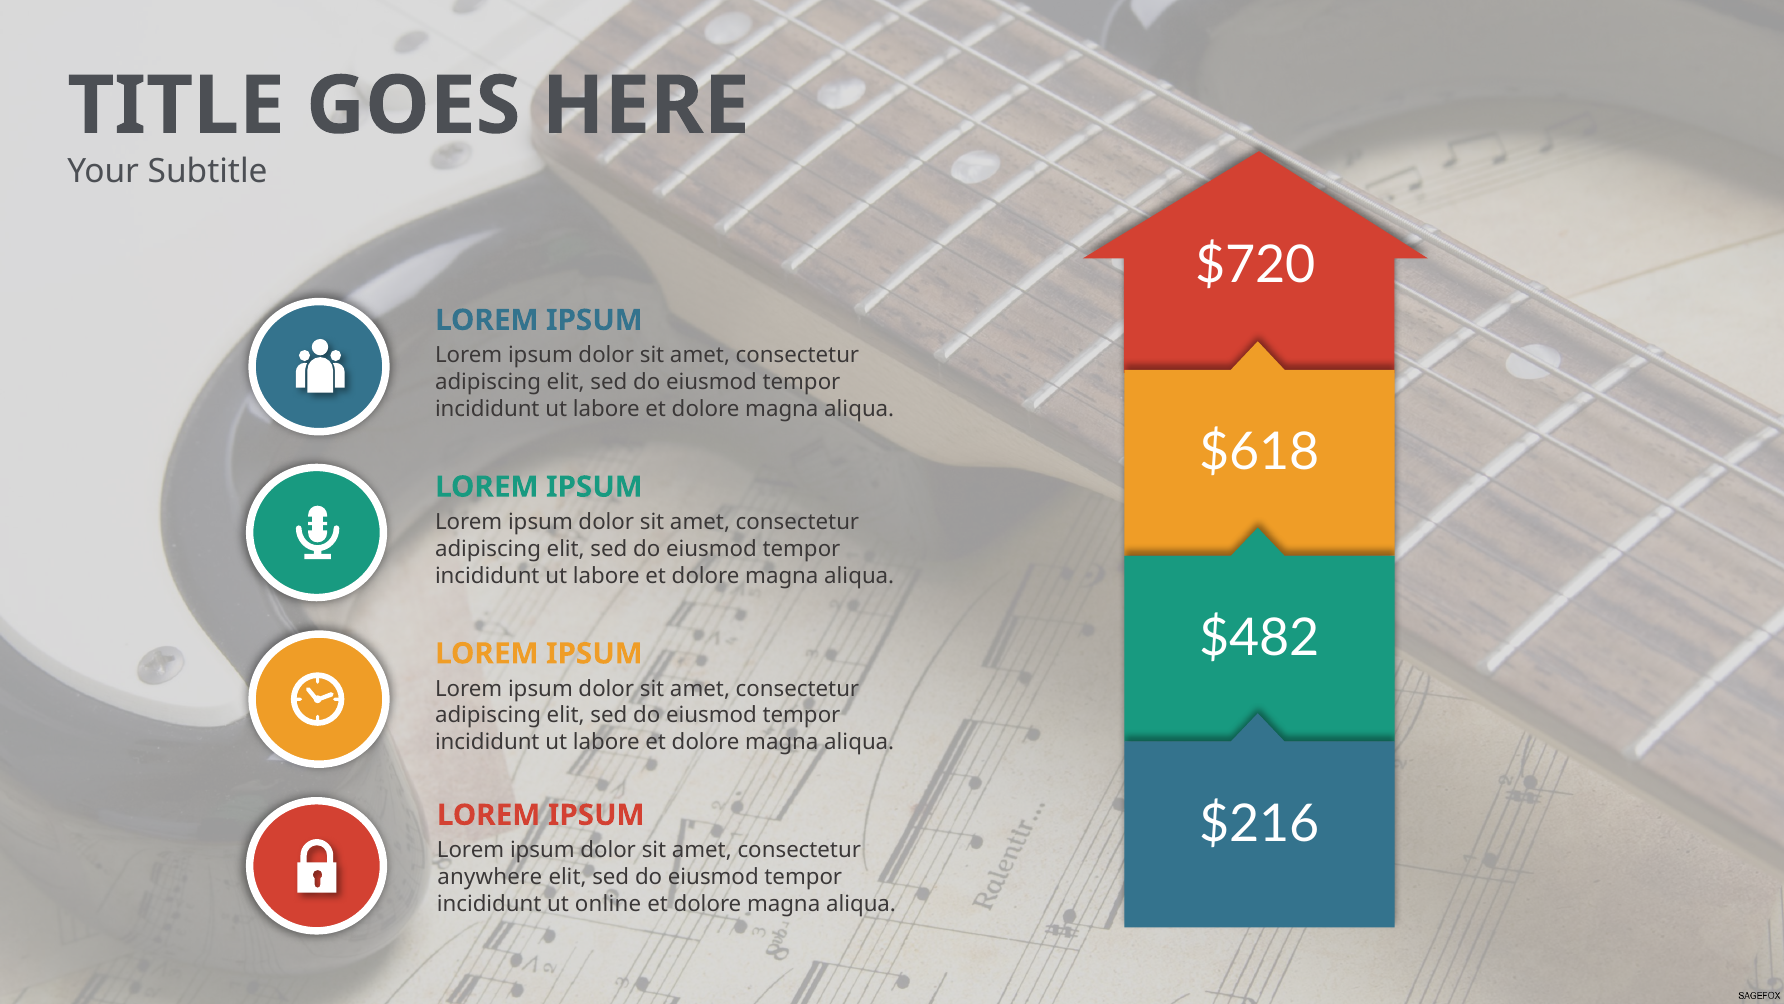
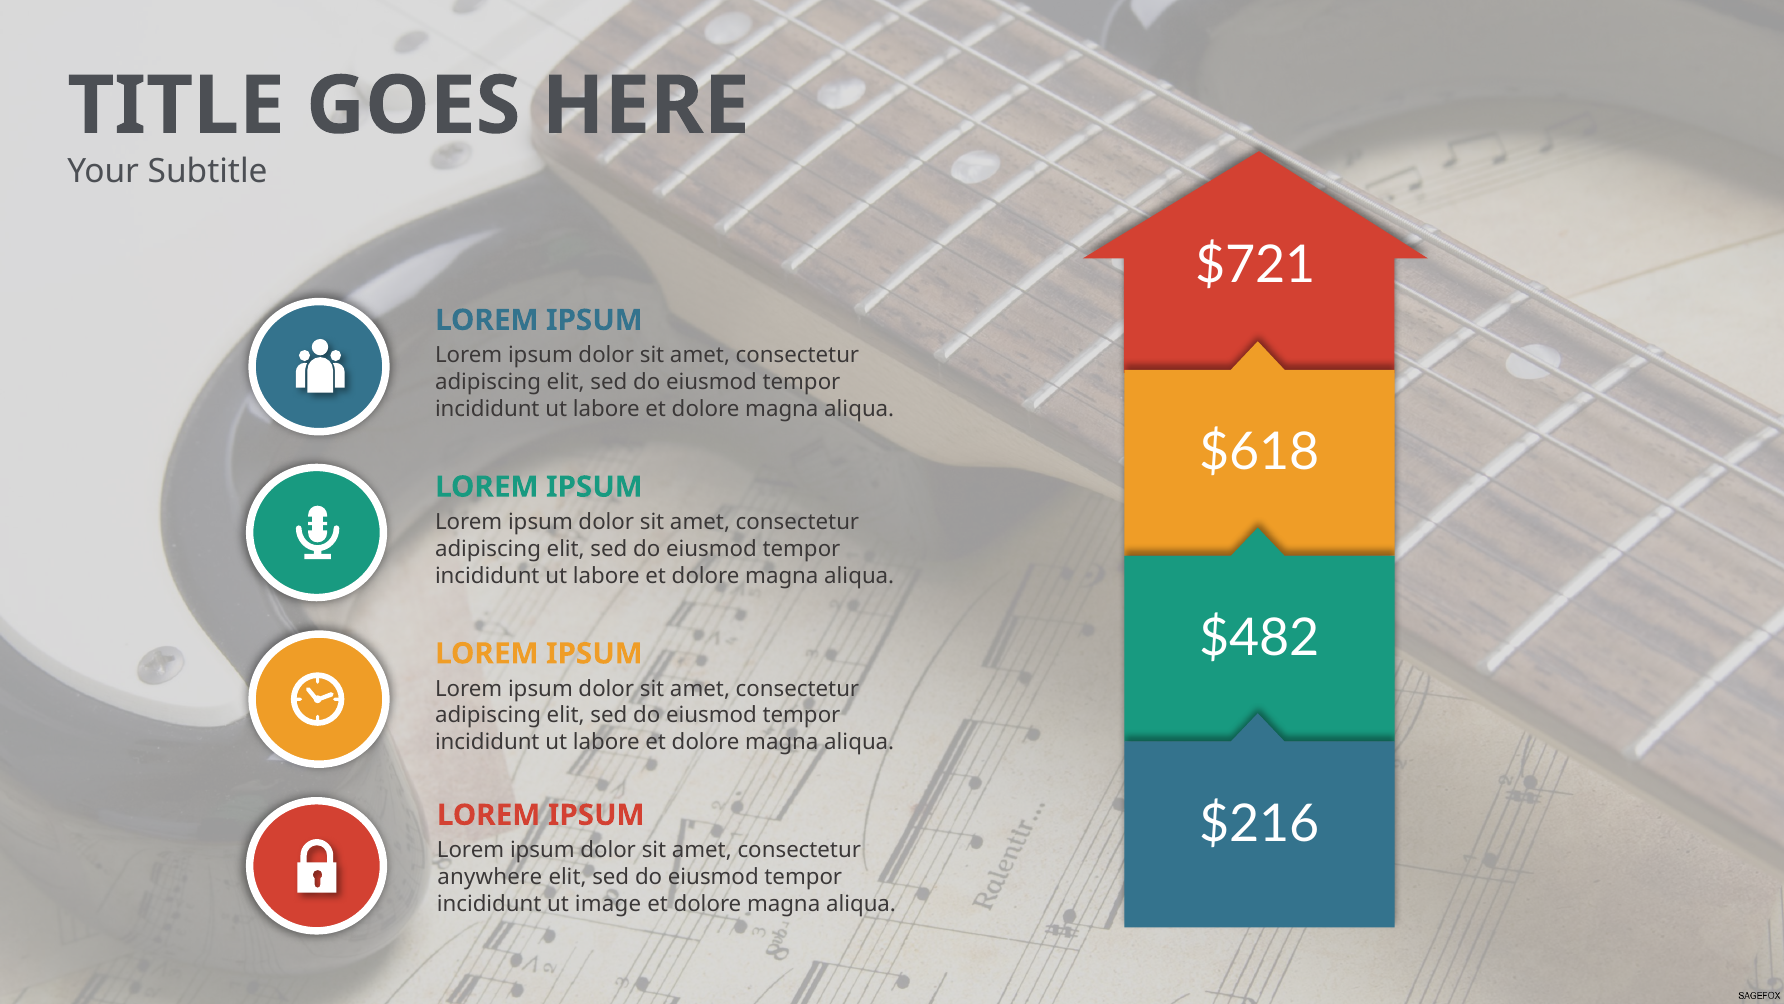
$720: $720 -> $721
online: online -> image
